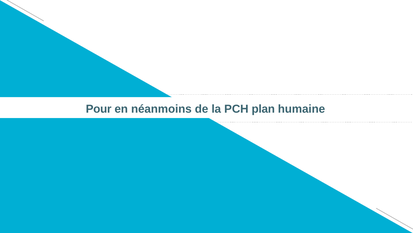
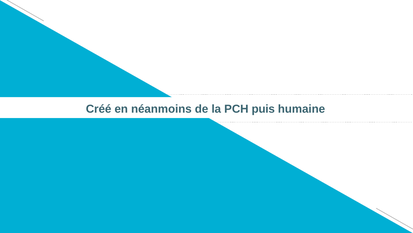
Pour: Pour -> Créé
plan: plan -> puis
